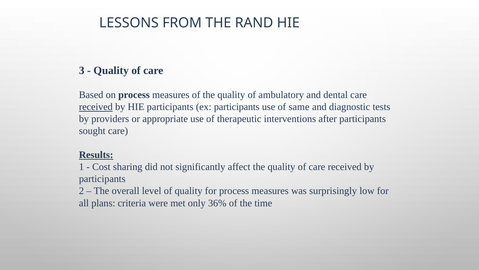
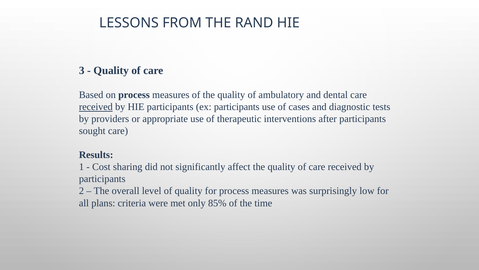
same: same -> cases
Results underline: present -> none
36%: 36% -> 85%
